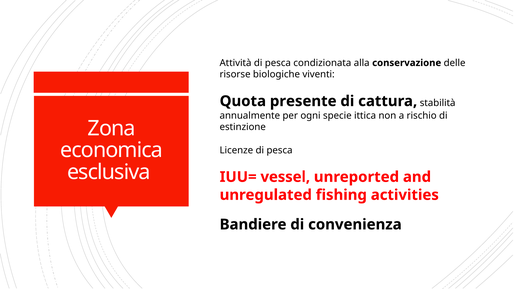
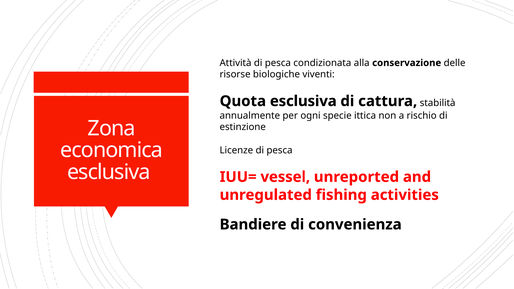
Quota presente: presente -> esclusiva
